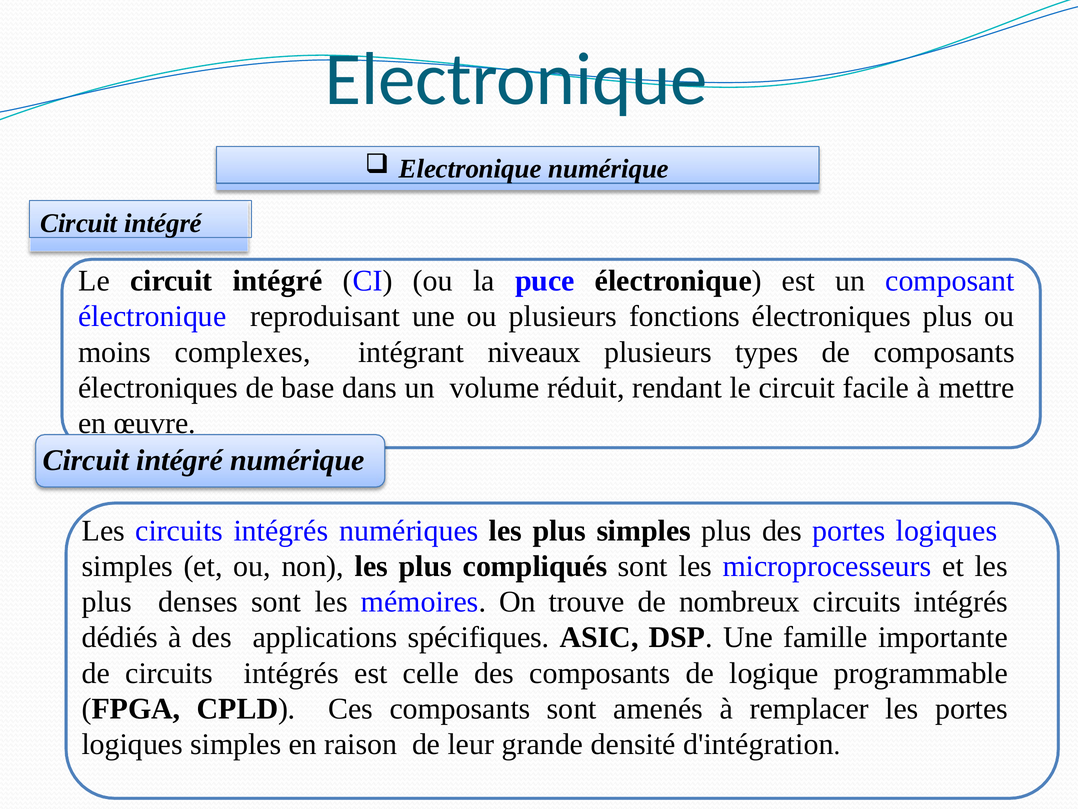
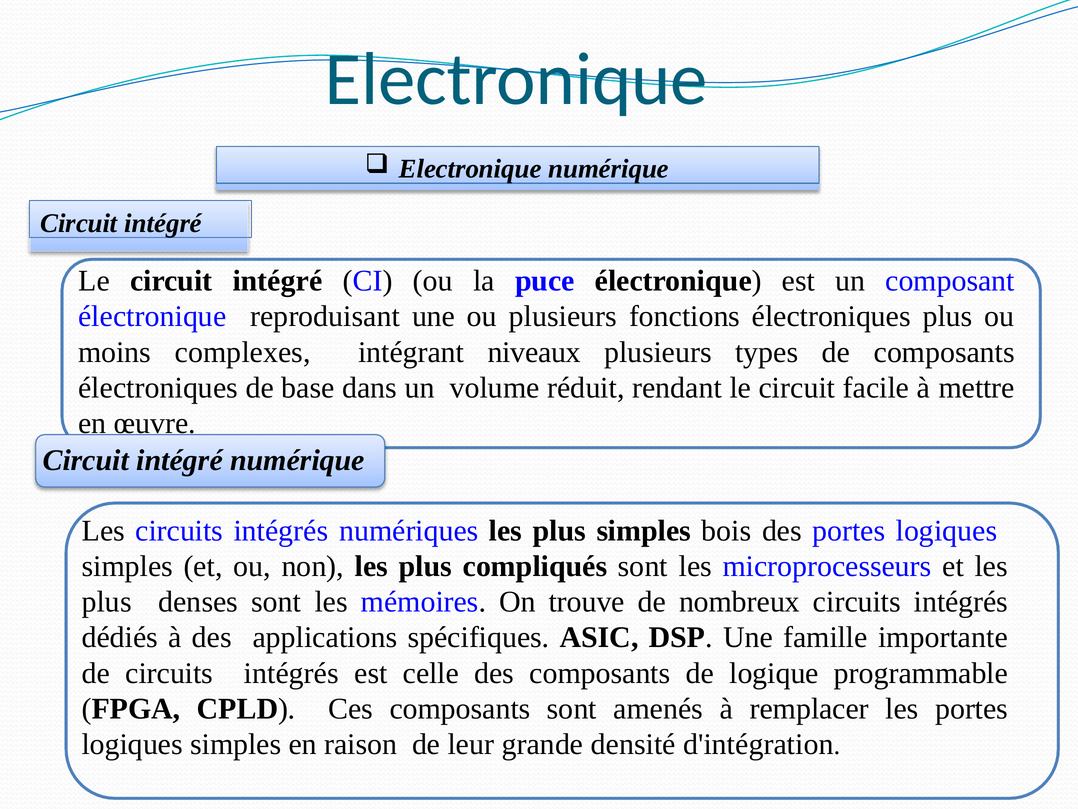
simples plus: plus -> bois
